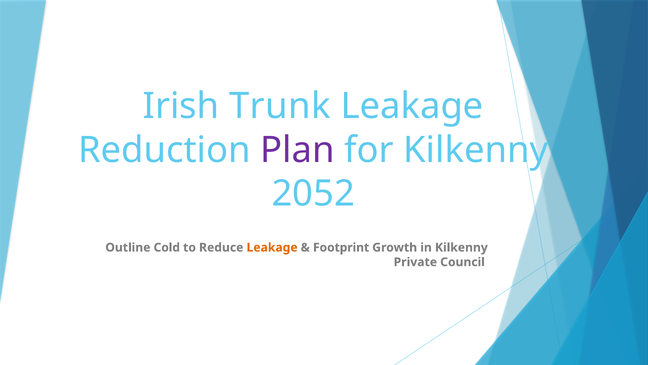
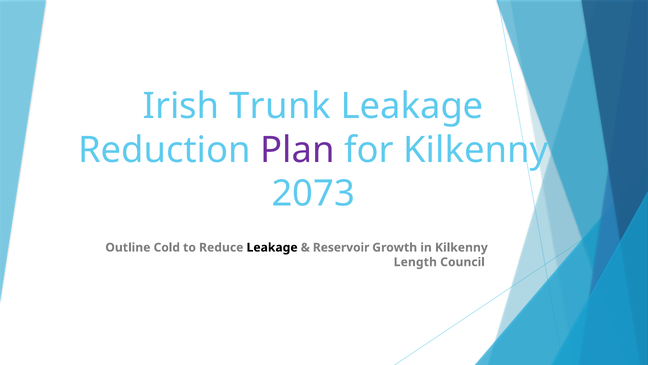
2052: 2052 -> 2073
Leakage at (272, 247) colour: orange -> black
Footprint: Footprint -> Reservoir
Private: Private -> Length
